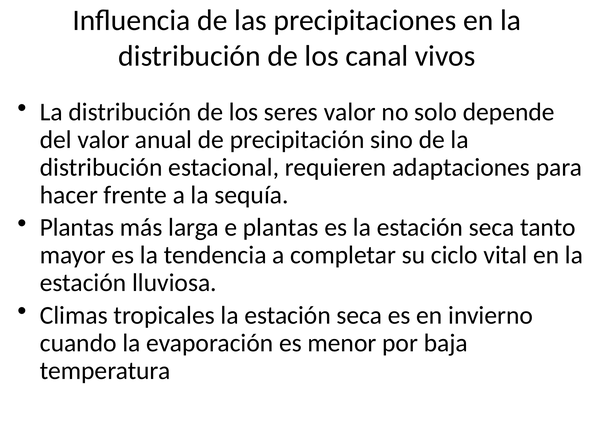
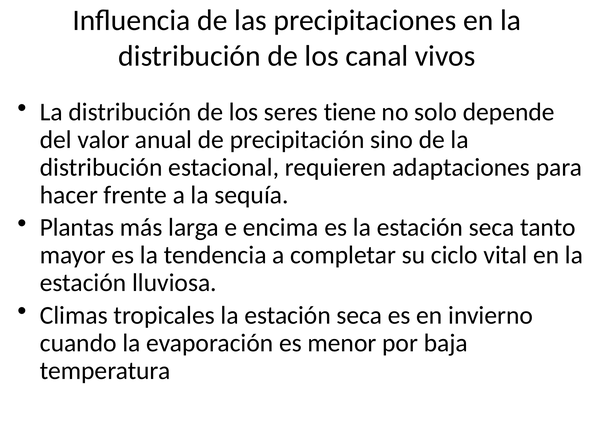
seres valor: valor -> tiene
e plantas: plantas -> encima
